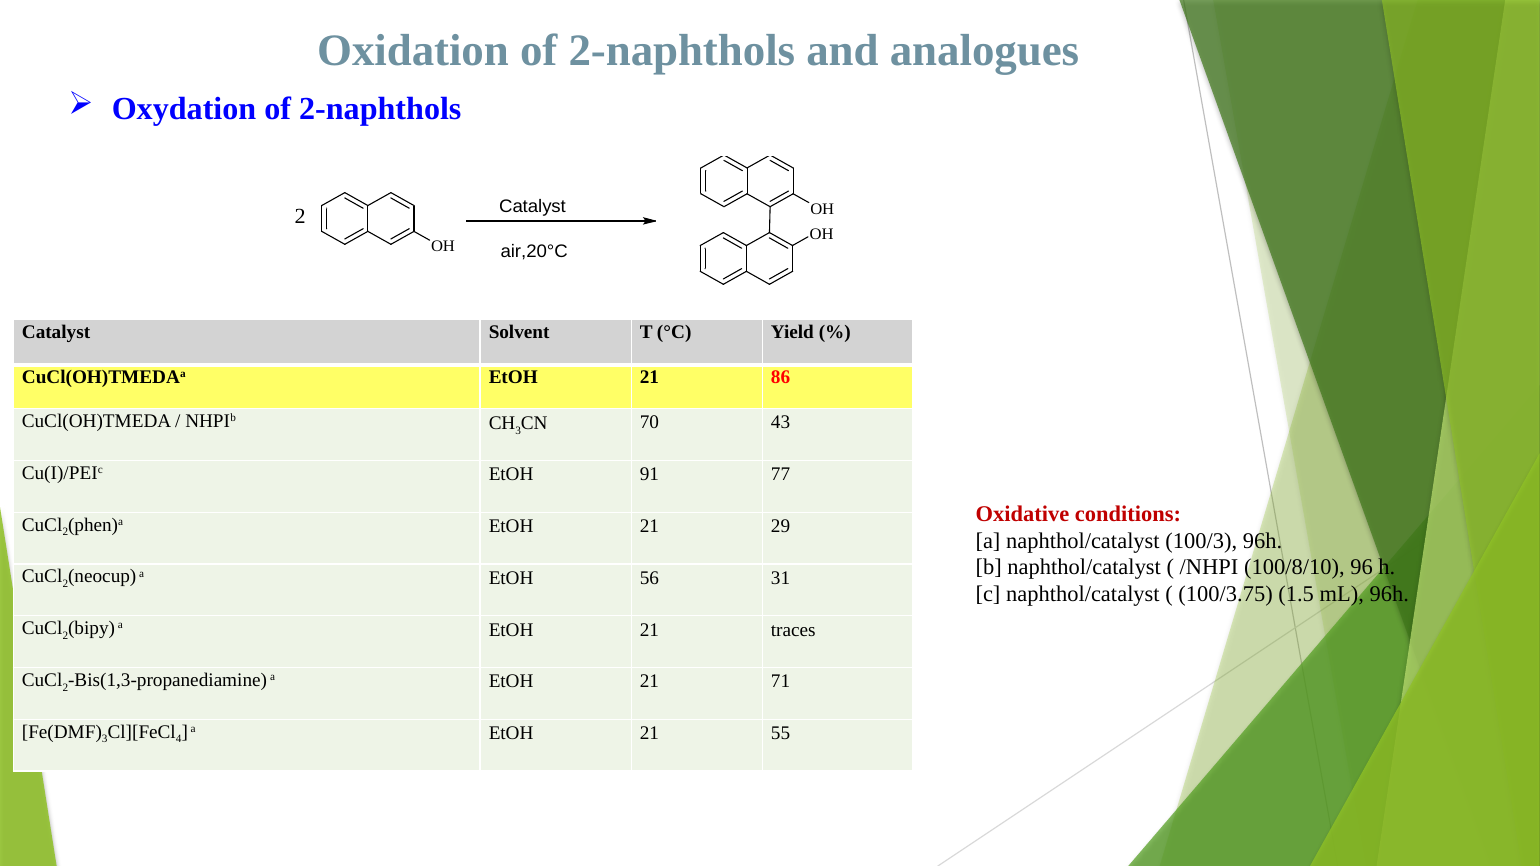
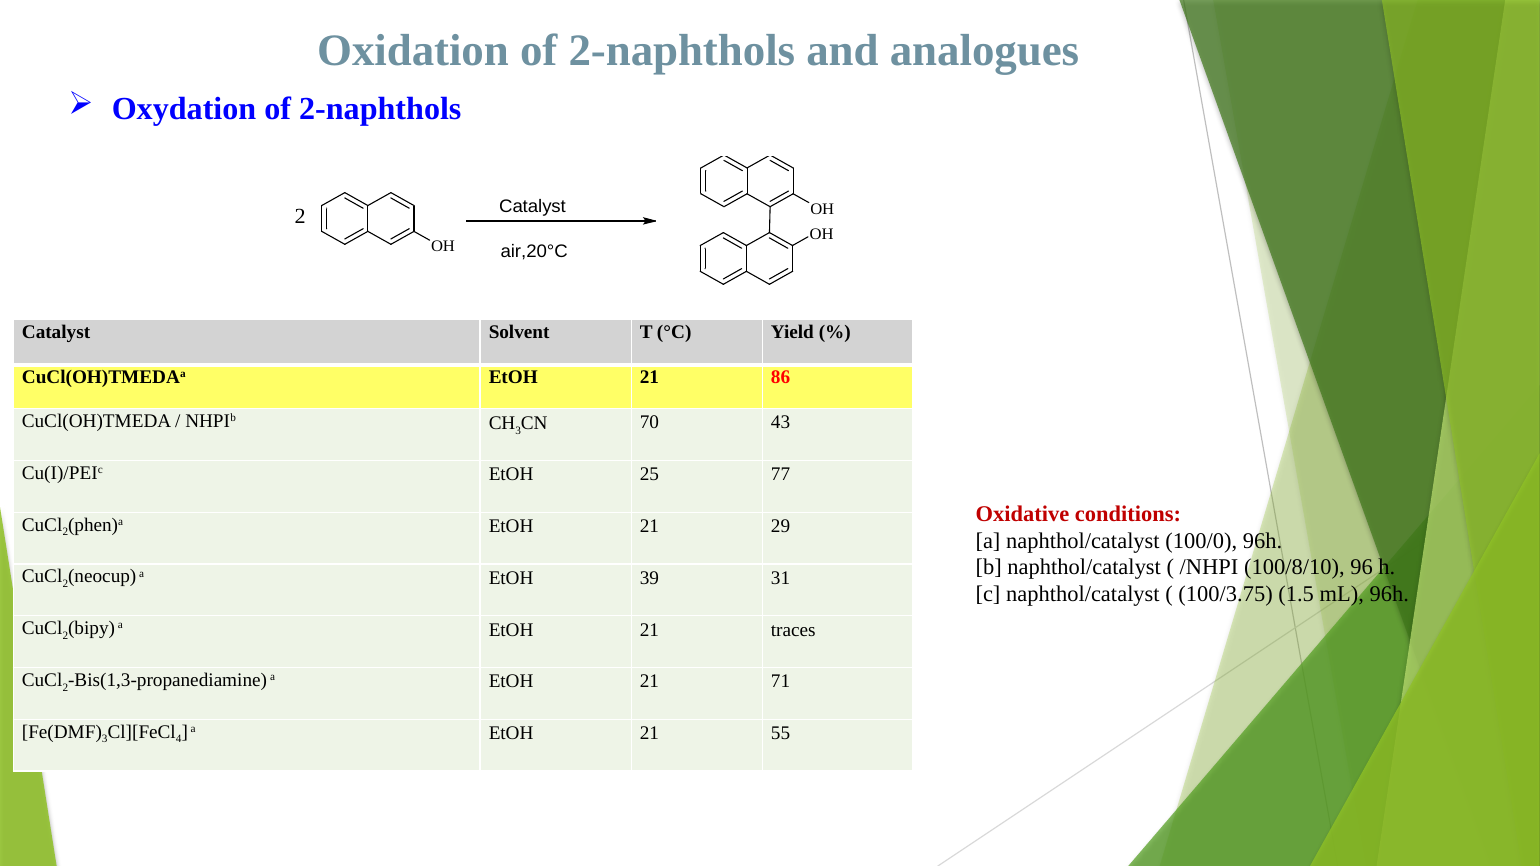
91: 91 -> 25
100/3: 100/3 -> 100/0
56: 56 -> 39
